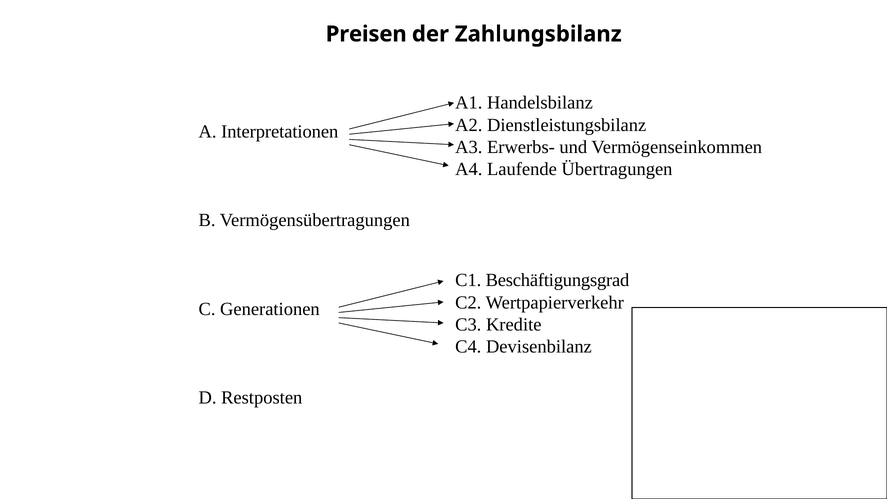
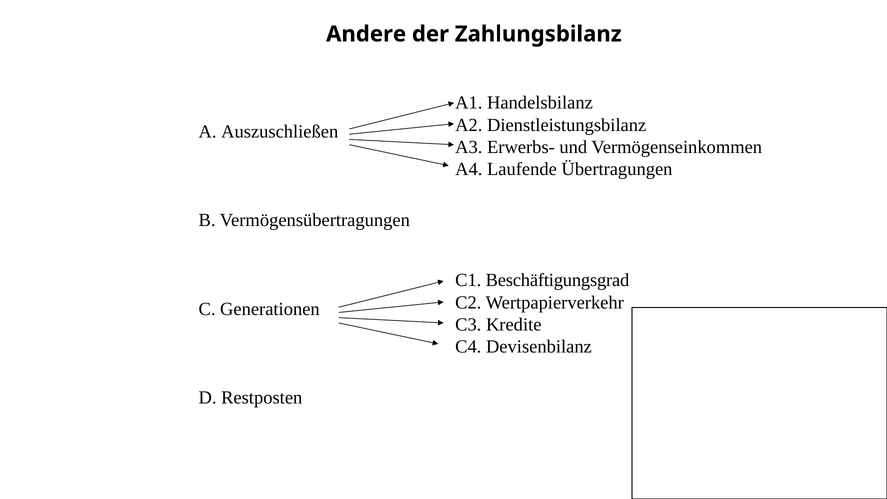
Preisen: Preisen -> Andere
Interpretationen: Interpretationen -> Auszuschließen
